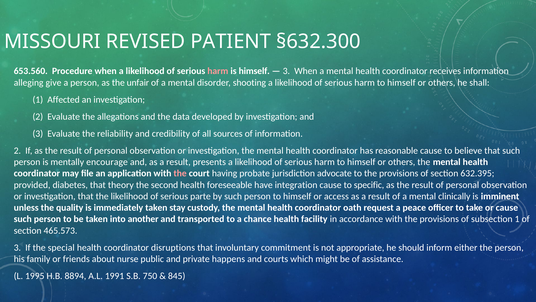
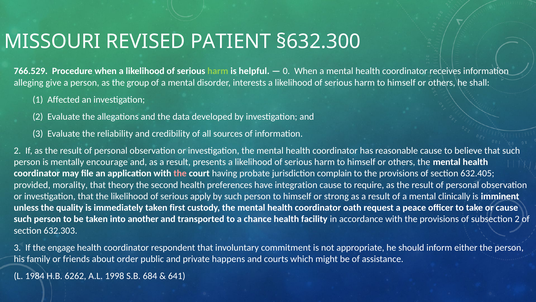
653.560: 653.560 -> 766.529
harm at (218, 71) colour: pink -> light green
is himself: himself -> helpful
3 at (286, 71): 3 -> 0
unfair: unfair -> group
shooting: shooting -> interests
advocate: advocate -> complain
632.395: 632.395 -> 632.405
diabetes: diabetes -> morality
foreseeable: foreseeable -> preferences
specific: specific -> require
parte: parte -> apply
access: access -> strong
stay: stay -> first
subsection 1: 1 -> 2
465.573: 465.573 -> 632.303
special: special -> engage
disruptions: disruptions -> respondent
nurse: nurse -> order
1995: 1995 -> 1984
8894: 8894 -> 6262
1991: 1991 -> 1998
750: 750 -> 684
845: 845 -> 641
